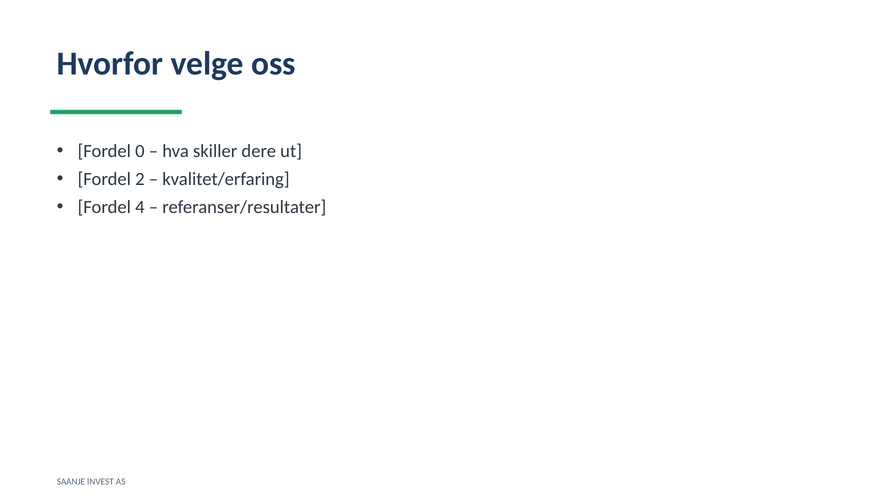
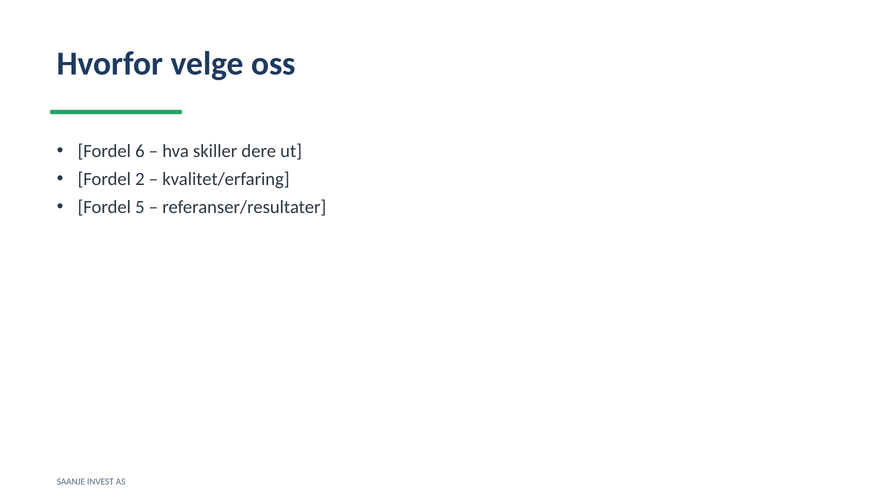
0: 0 -> 6
4: 4 -> 5
